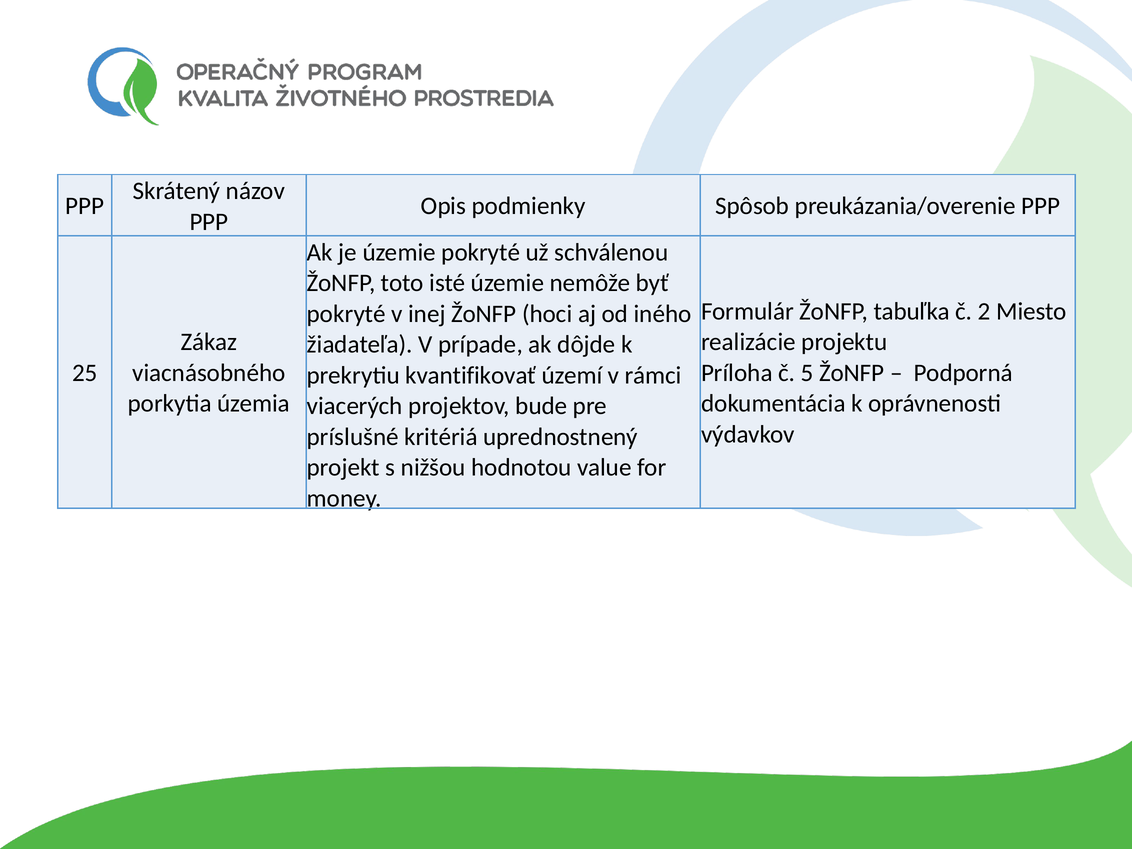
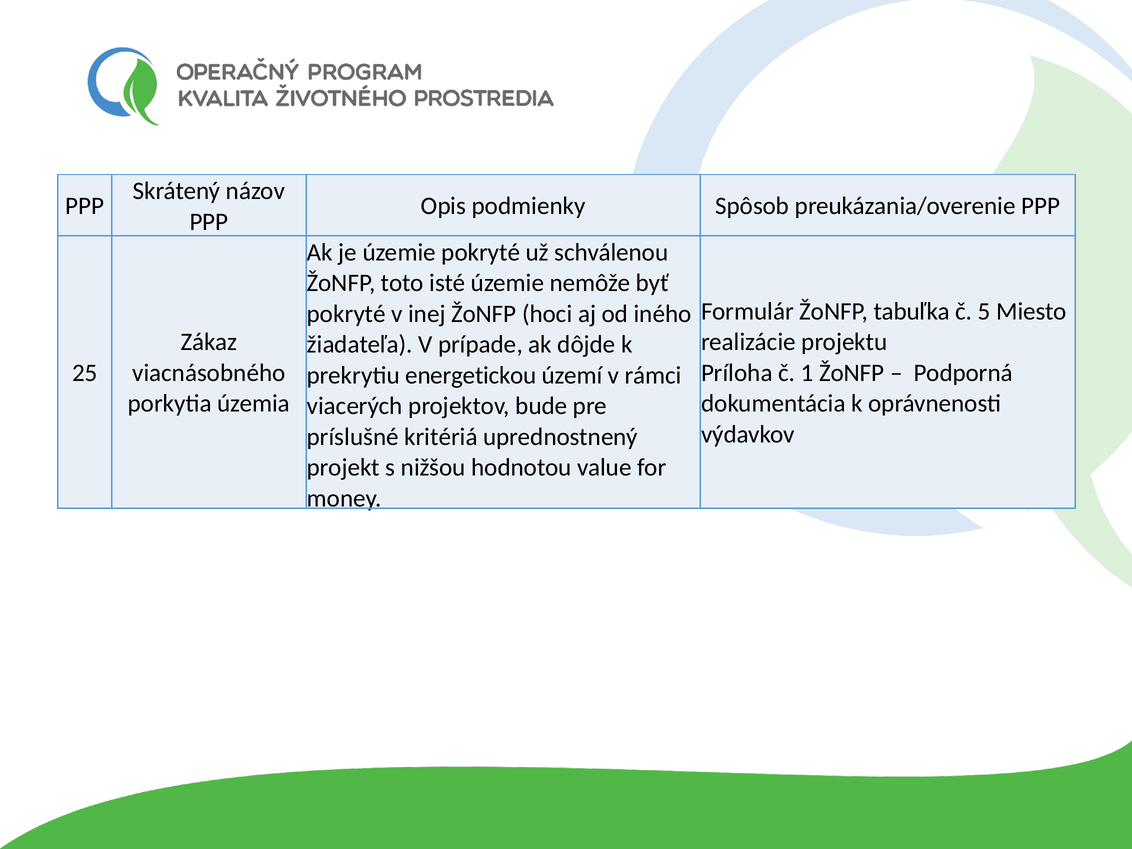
2: 2 -> 5
5: 5 -> 1
kvantifikovať: kvantifikovať -> energetickou
